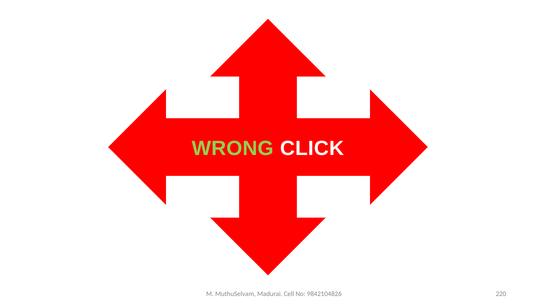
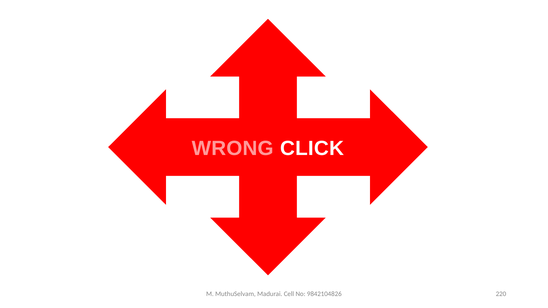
WRONG colour: light green -> pink
